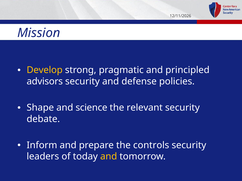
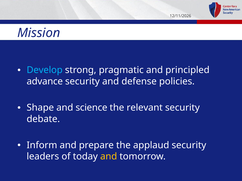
Develop colour: yellow -> light blue
advisors: advisors -> advance
controls: controls -> applaud
